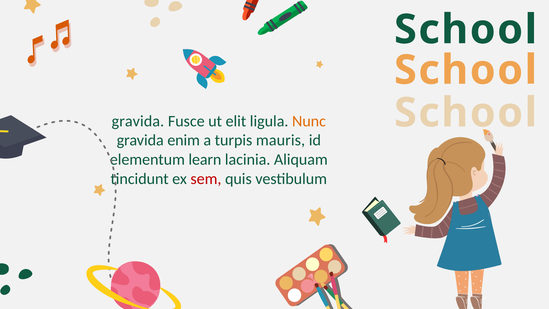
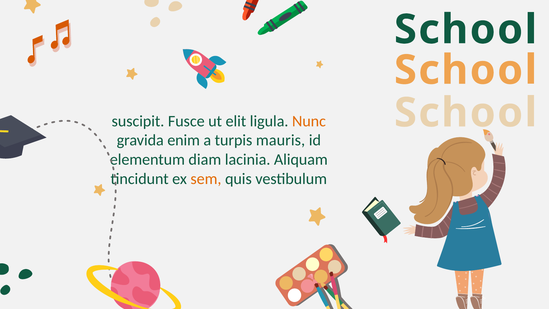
gravida at (138, 121): gravida -> suscipit
learn: learn -> diam
sem colour: red -> orange
